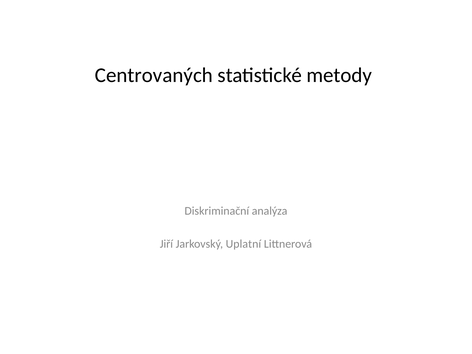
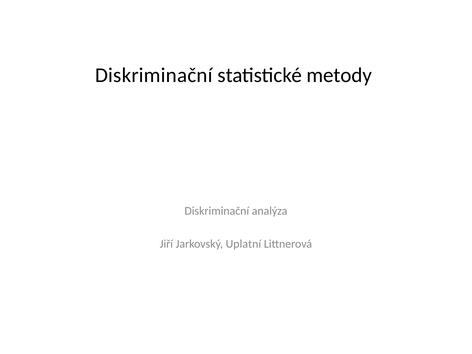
Centrovaných at (154, 75): Centrovaných -> Diskriminační
